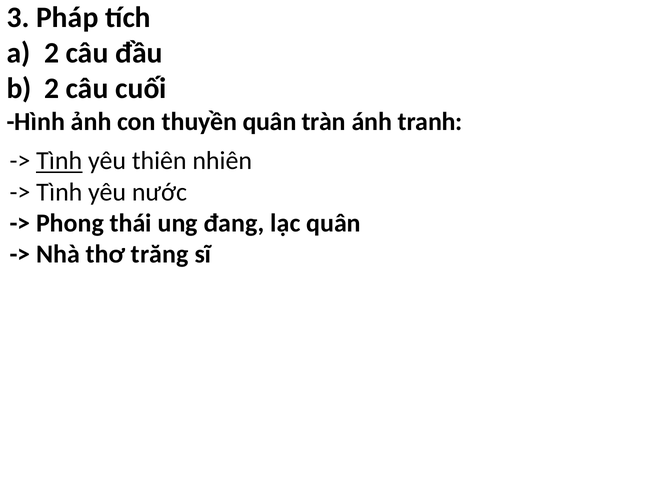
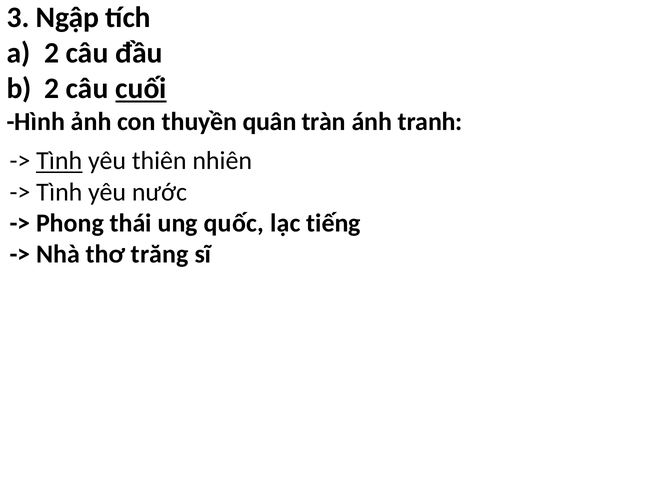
Pháp: Pháp -> Ngập
cuối underline: none -> present
đang: đang -> quốc
lạc quân: quân -> tiếng
